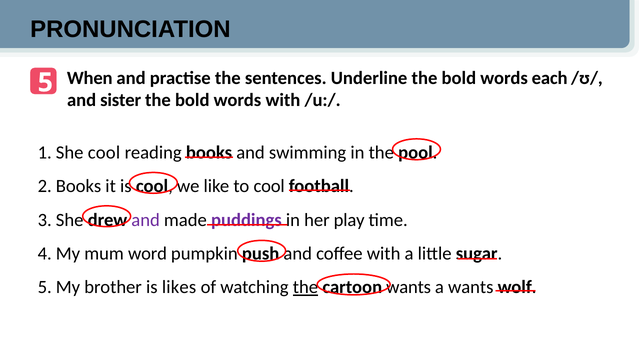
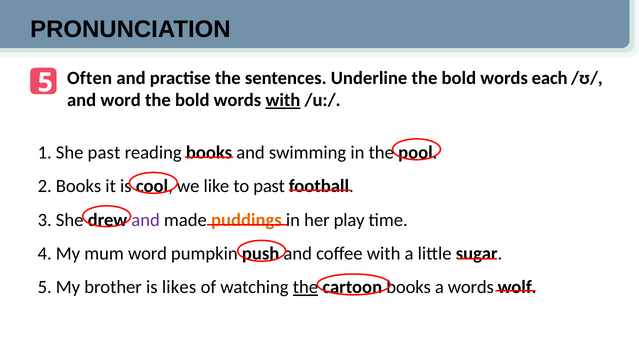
When: When -> Often
and sister: sister -> word
with at (283, 100) underline: none -> present
She cool: cool -> past
to cool: cool -> past
puddings colour: purple -> orange
cartoon wants: wants -> books
a wants: wants -> words
